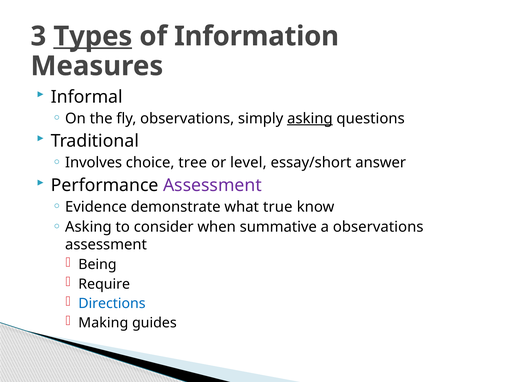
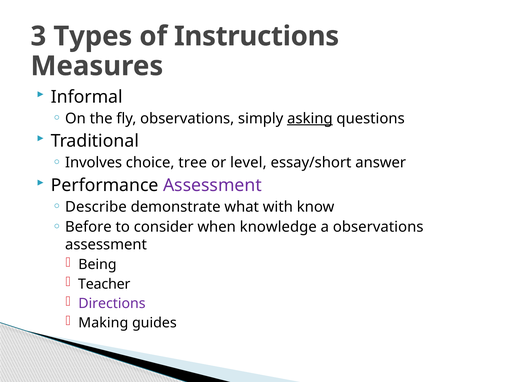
Types underline: present -> none
Information: Information -> Instructions
Evidence: Evidence -> Describe
true: true -> with
Asking at (88, 227): Asking -> Before
summative: summative -> knowledge
Require: Require -> Teacher
Directions colour: blue -> purple
